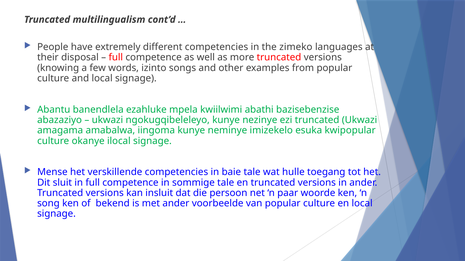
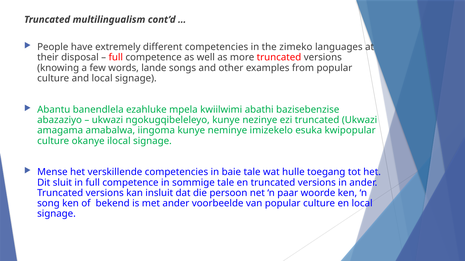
izinto: izinto -> lande
